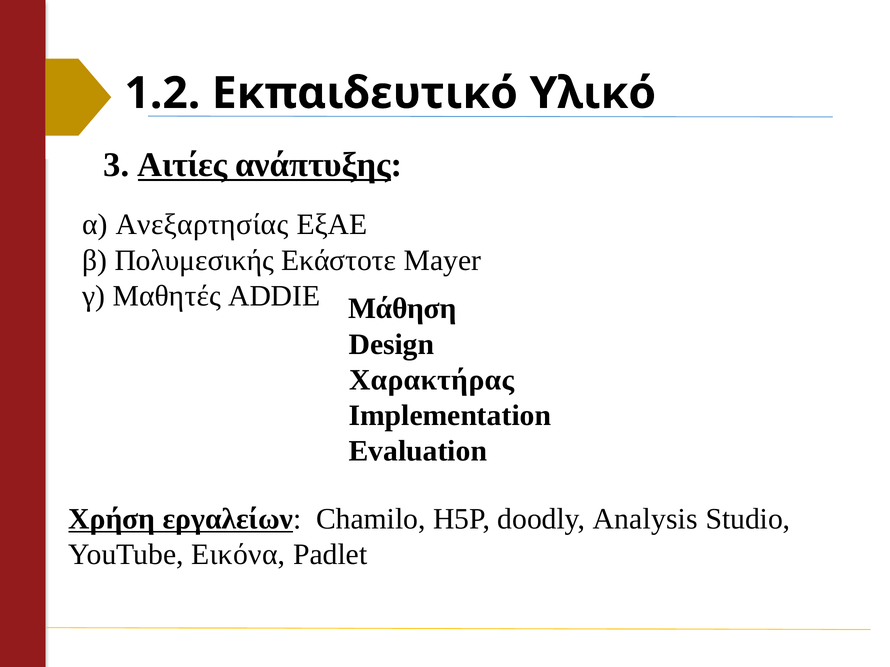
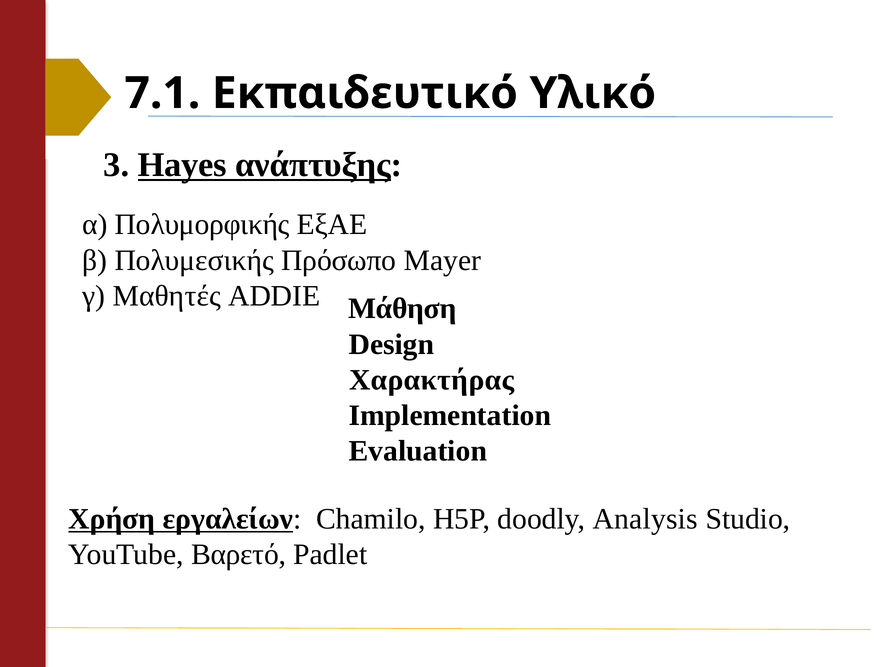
1.2: 1.2 -> 7.1
Αιτίες: Αιτίες -> Hayes
Ανεξαρτησίας: Ανεξαρτησίας -> Πολυμορφικής
Εκάστοτε: Εκάστοτε -> Πρόσωπο
Εικόνα: Εικόνα -> Βαρετό
